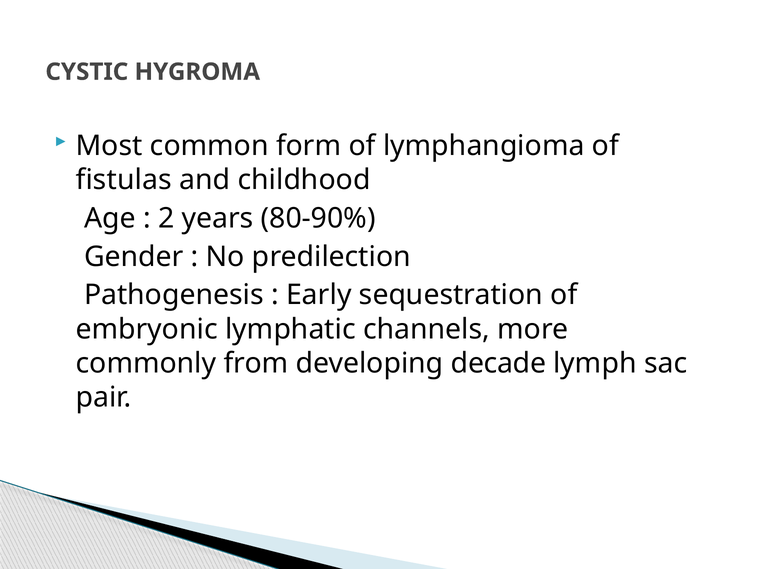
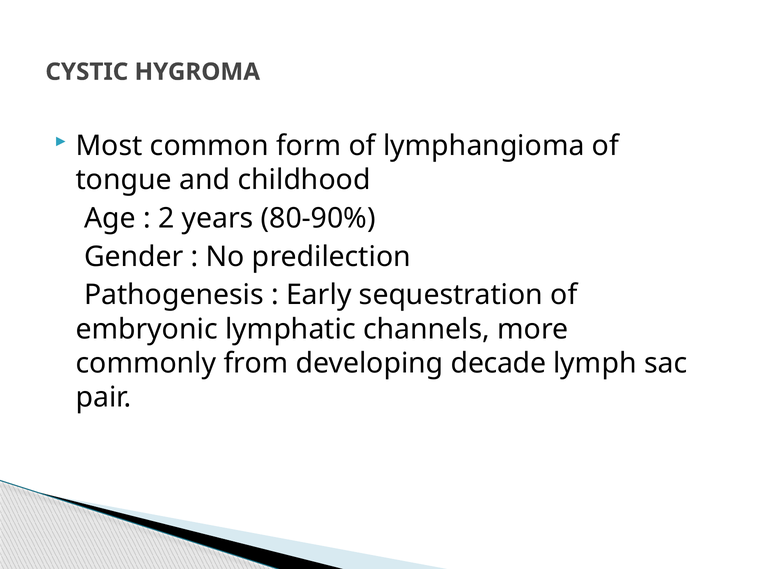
fistulas: fistulas -> tongue
